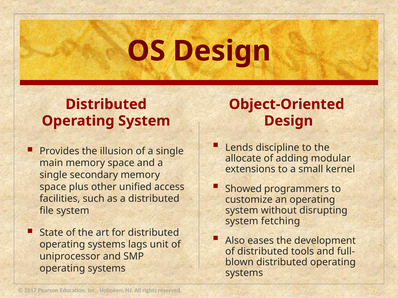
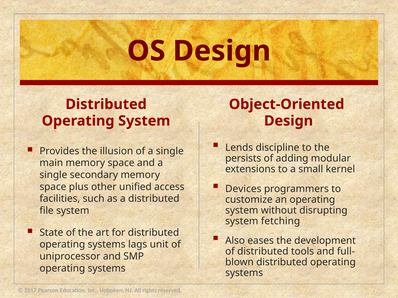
allocate: allocate -> persists
Showed: Showed -> Devices
